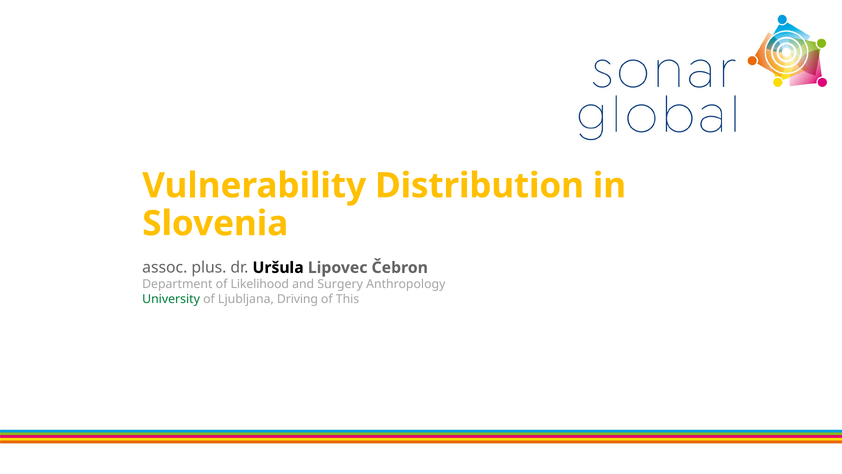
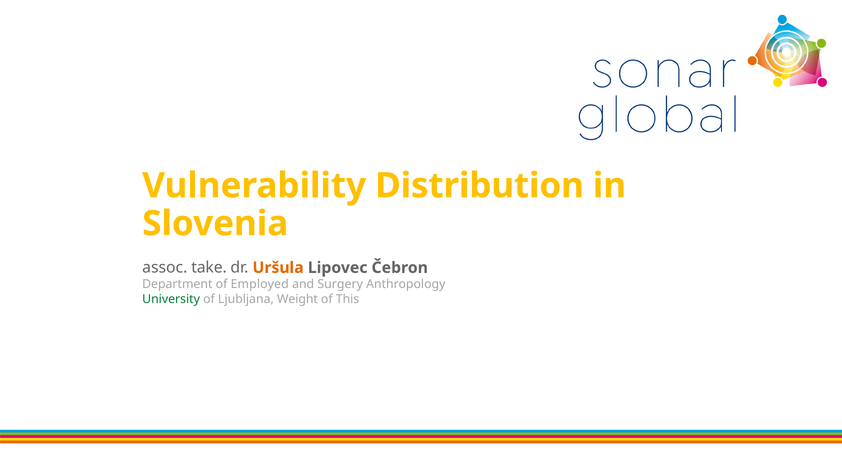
plus: plus -> take
Uršula colour: black -> orange
Likelihood: Likelihood -> Employed
Driving: Driving -> Weight
